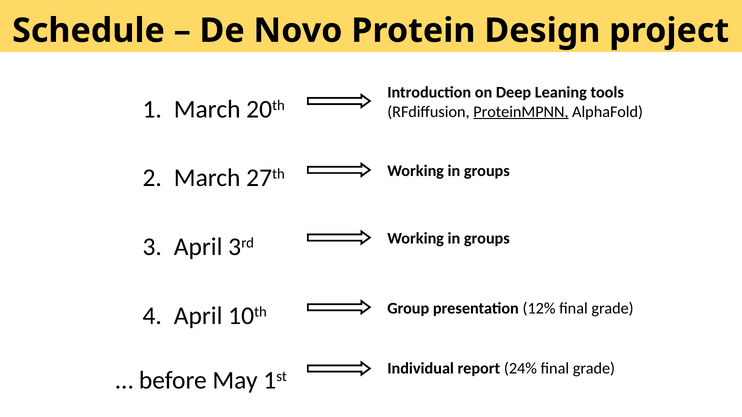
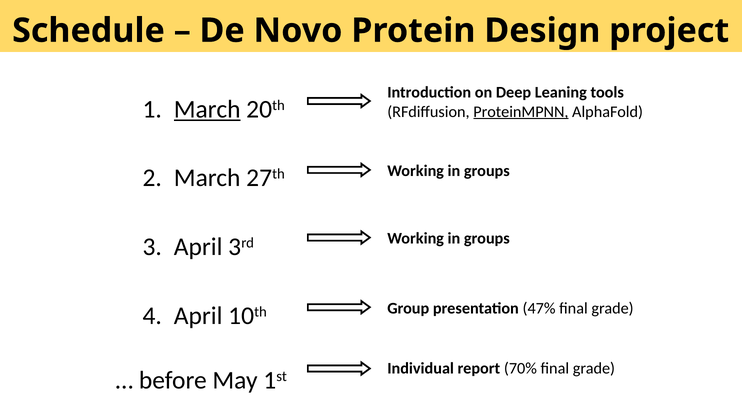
March at (207, 109) underline: none -> present
12%: 12% -> 47%
24%: 24% -> 70%
